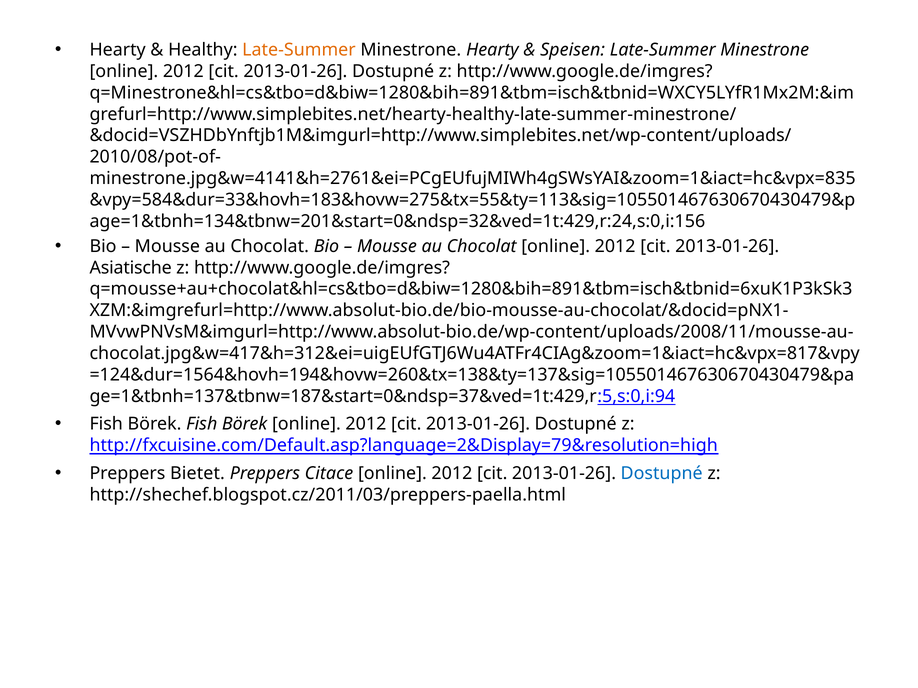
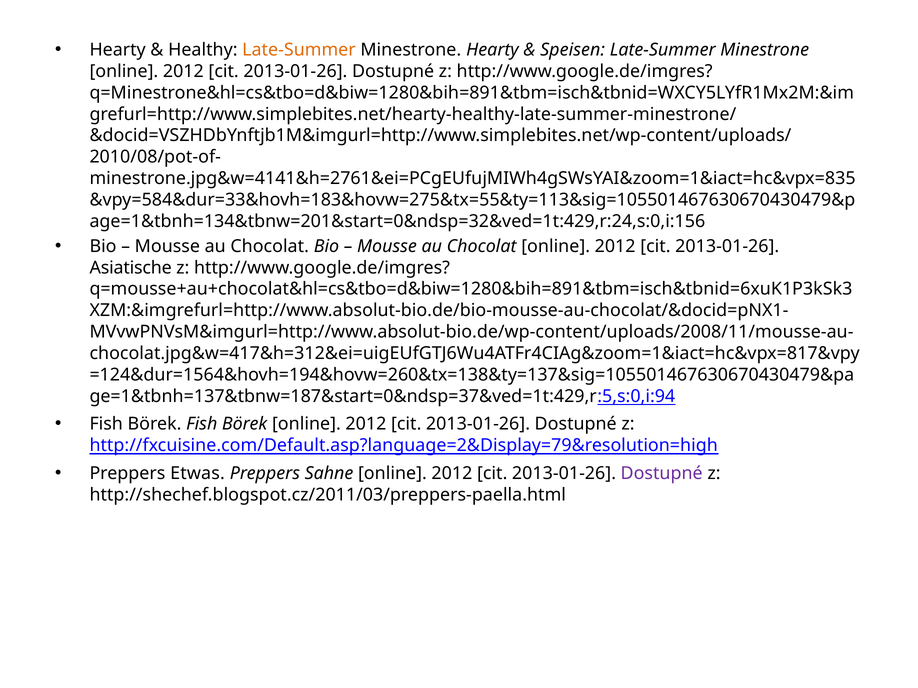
Bietet: Bietet -> Etwas
Citace: Citace -> Sahne
Dostupné at (662, 474) colour: blue -> purple
